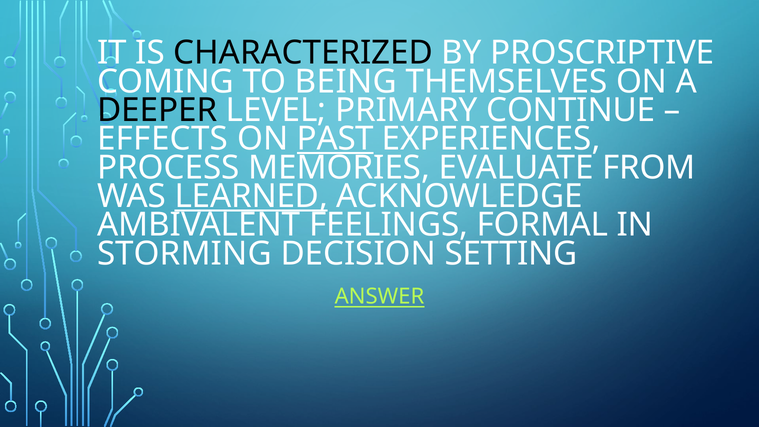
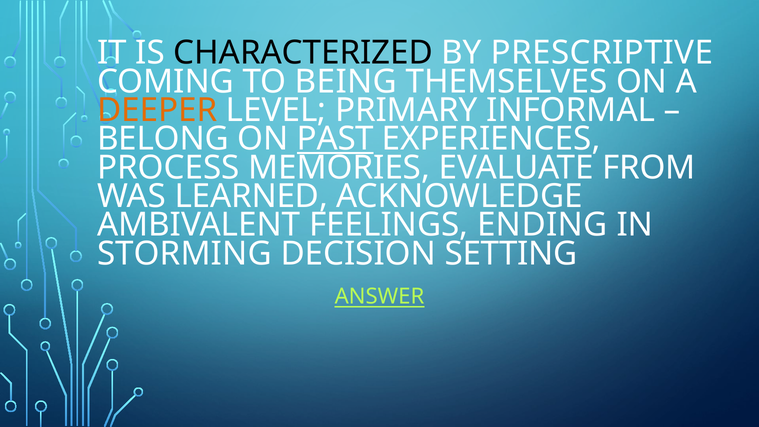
PROSCRIPTIVE: PROSCRIPTIVE -> PRESCRIPTIVE
DEEPER colour: black -> orange
CONTINUE: CONTINUE -> INFORMAL
EFFECTS: EFFECTS -> BELONG
LEARNED underline: present -> none
FORMAL: FORMAL -> ENDING
